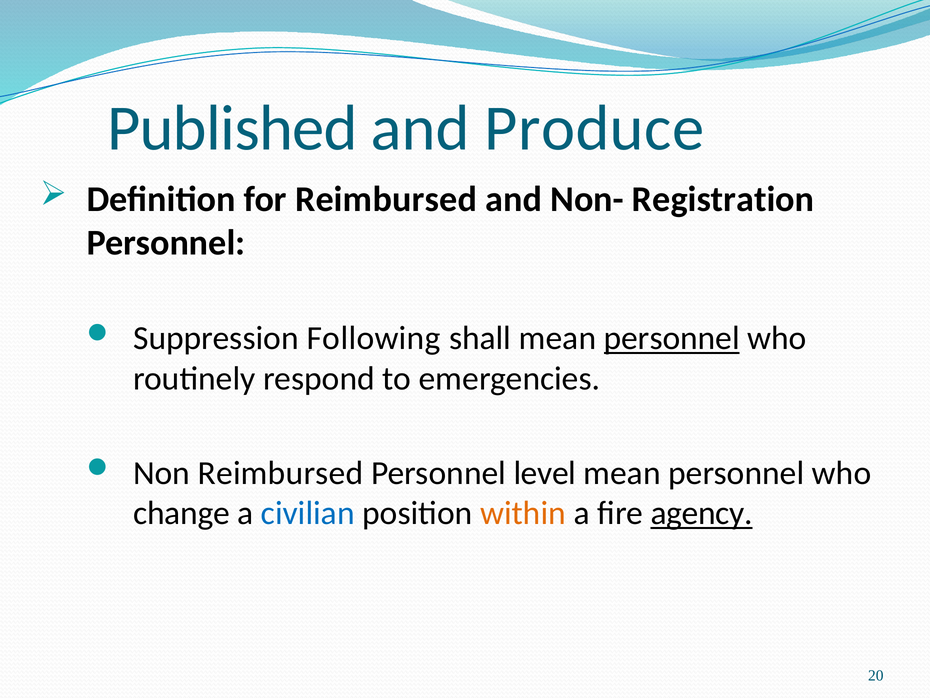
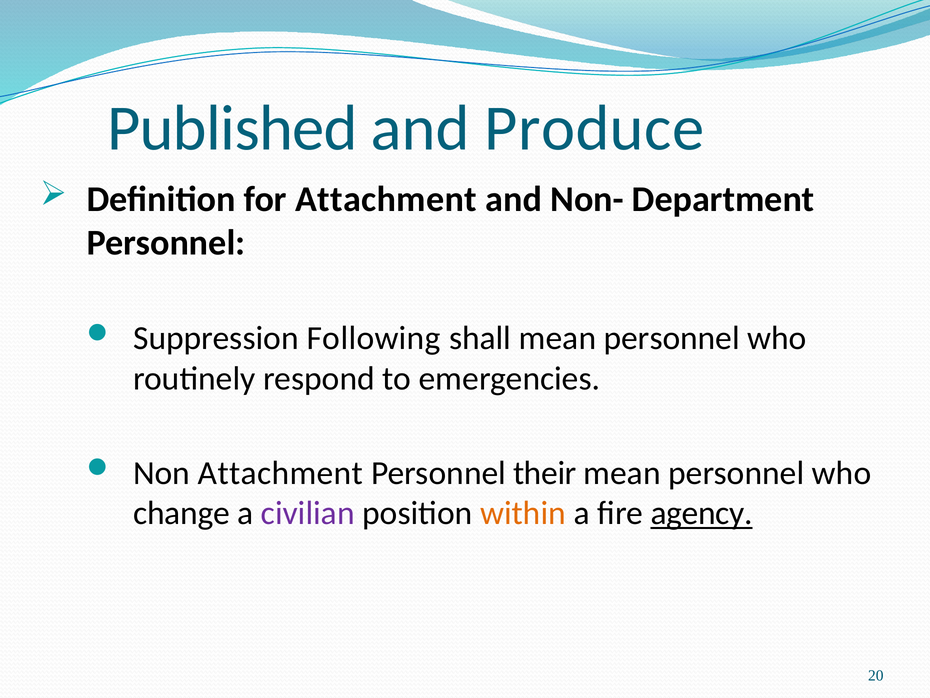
for Reimbursed: Reimbursed -> Attachment
Registration: Registration -> Department
personnel at (672, 338) underline: present -> none
Non Reimbursed: Reimbursed -> Attachment
level: level -> their
civilian colour: blue -> purple
